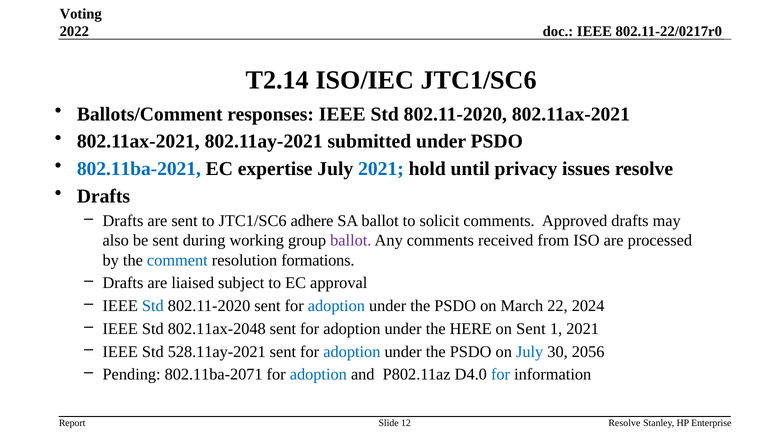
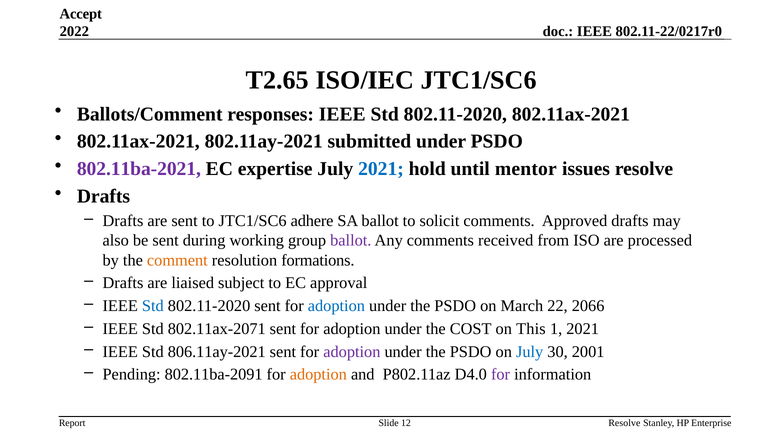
Voting: Voting -> Accept
T2.14: T2.14 -> T2.65
802.11ba-2021 colour: blue -> purple
privacy: privacy -> mentor
comment colour: blue -> orange
2024: 2024 -> 2066
802.11ax-2048: 802.11ax-2048 -> 802.11ax-2071
HERE: HERE -> COST
on Sent: Sent -> This
528.11ay-2021: 528.11ay-2021 -> 806.11ay-2021
adoption at (352, 351) colour: blue -> purple
2056: 2056 -> 2001
802.11ba-2071: 802.11ba-2071 -> 802.11ba-2091
adoption at (318, 374) colour: blue -> orange
for at (501, 374) colour: blue -> purple
